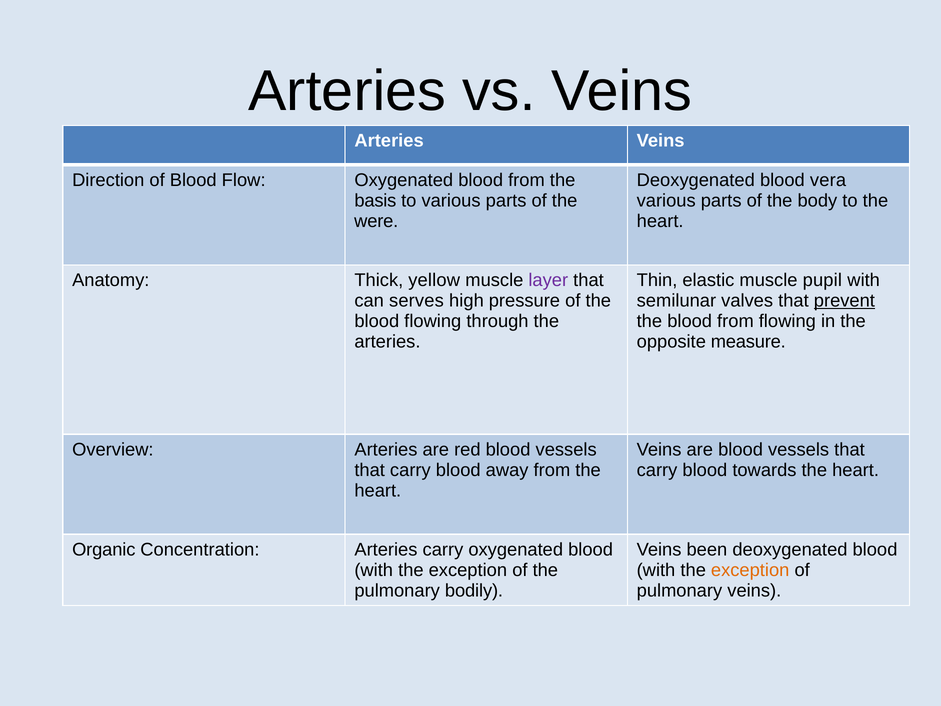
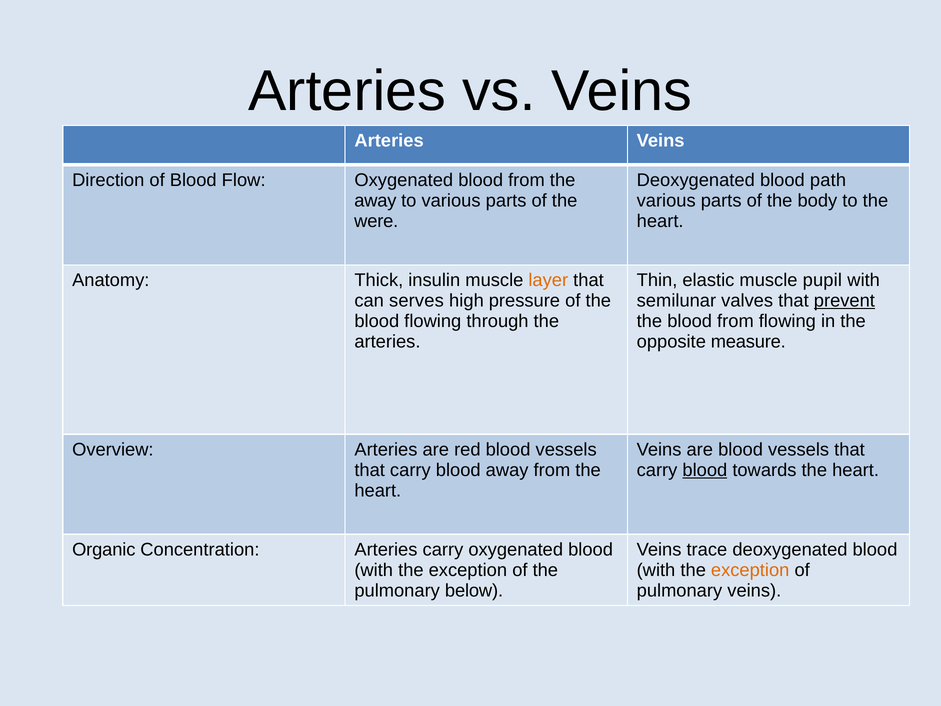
vera: vera -> path
basis at (375, 201): basis -> away
yellow: yellow -> insulin
layer colour: purple -> orange
blood at (705, 470) underline: none -> present
been: been -> trace
bodily: bodily -> below
